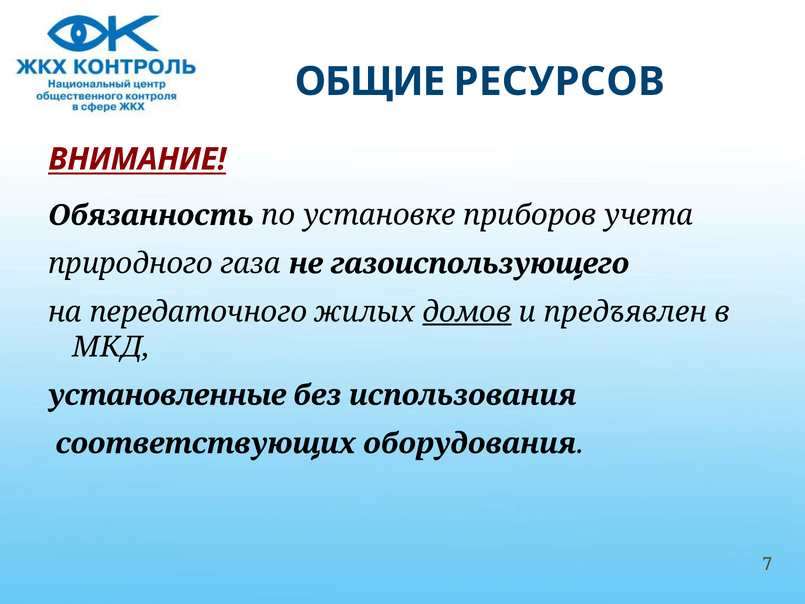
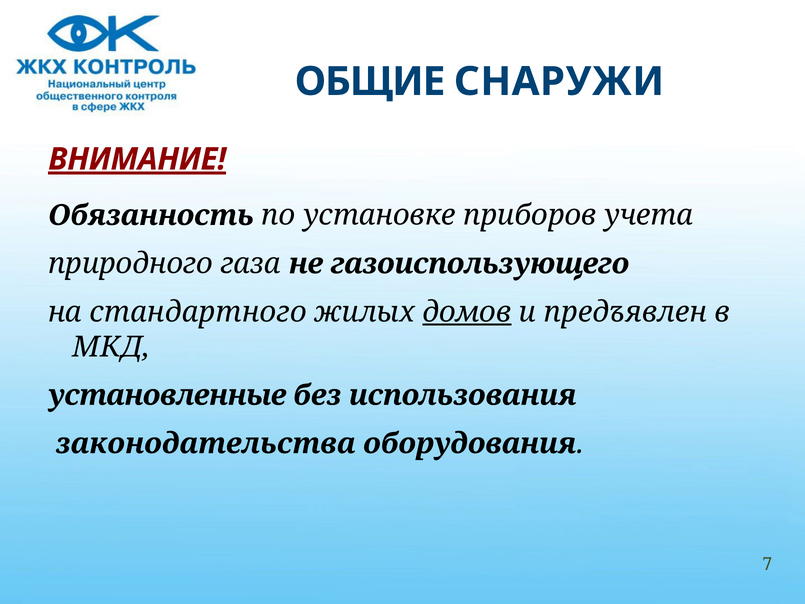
РЕСУРСОВ: РЕСУРСОВ -> СНАРУЖИ
ВНИМАНИЕ underline: none -> present
передаточного: передаточного -> стандартного
соответствующих: соответствующих -> законодательства
